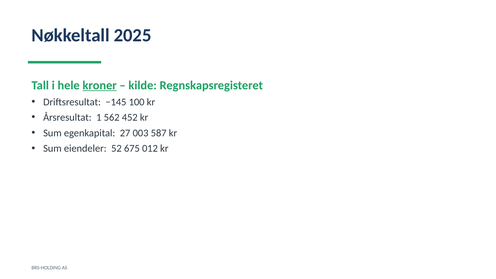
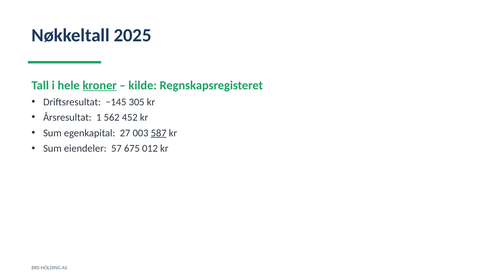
100: 100 -> 305
587 underline: none -> present
52: 52 -> 57
